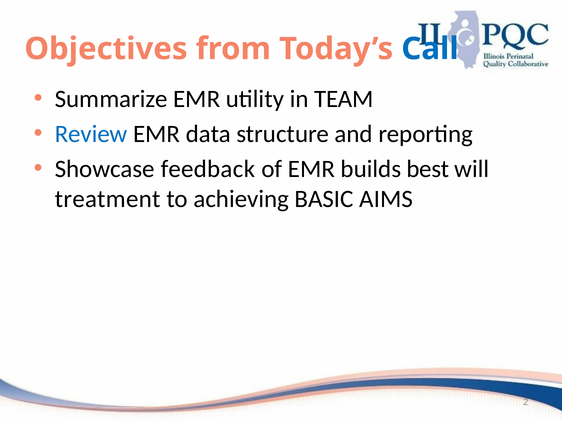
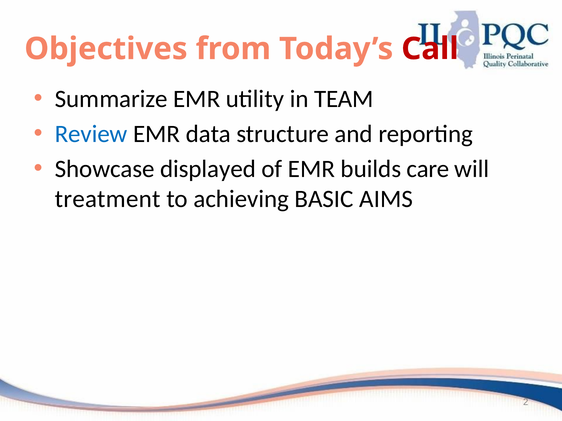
Call colour: blue -> red
feedback: feedback -> displayed
best: best -> care
